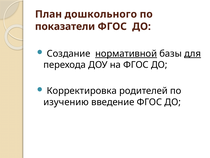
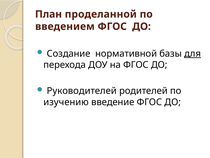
дошкольного: дошкольного -> проделанной
показатели: показатели -> введением
нормативной underline: present -> none
Корректировка: Корректировка -> Руководителей
